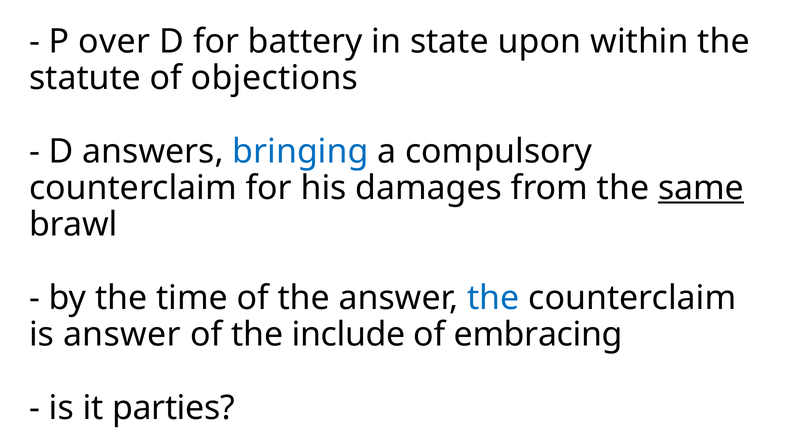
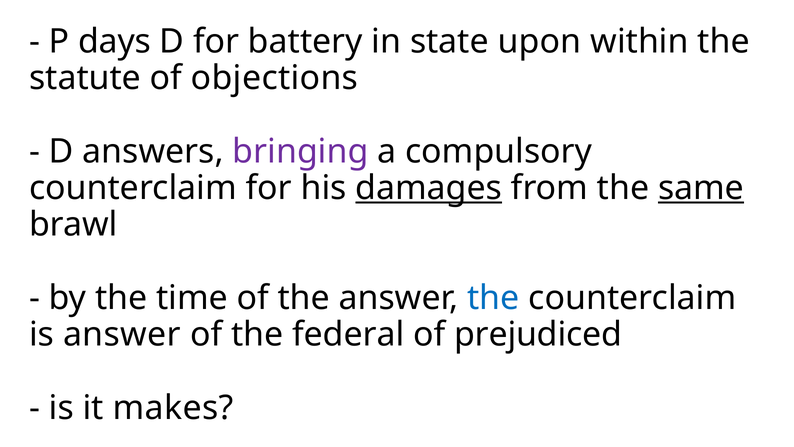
over: over -> days
bringing colour: blue -> purple
damages underline: none -> present
include: include -> federal
embracing: embracing -> prejudiced
parties: parties -> makes
